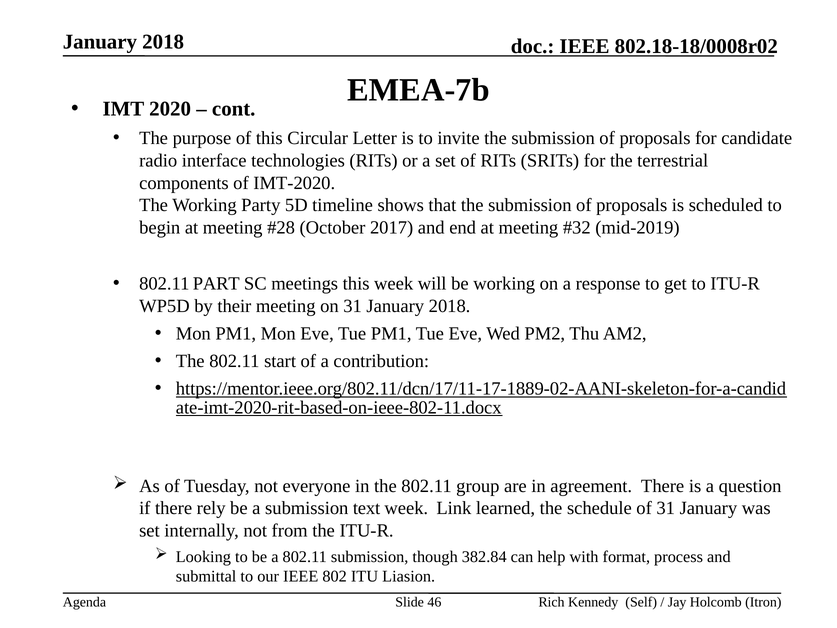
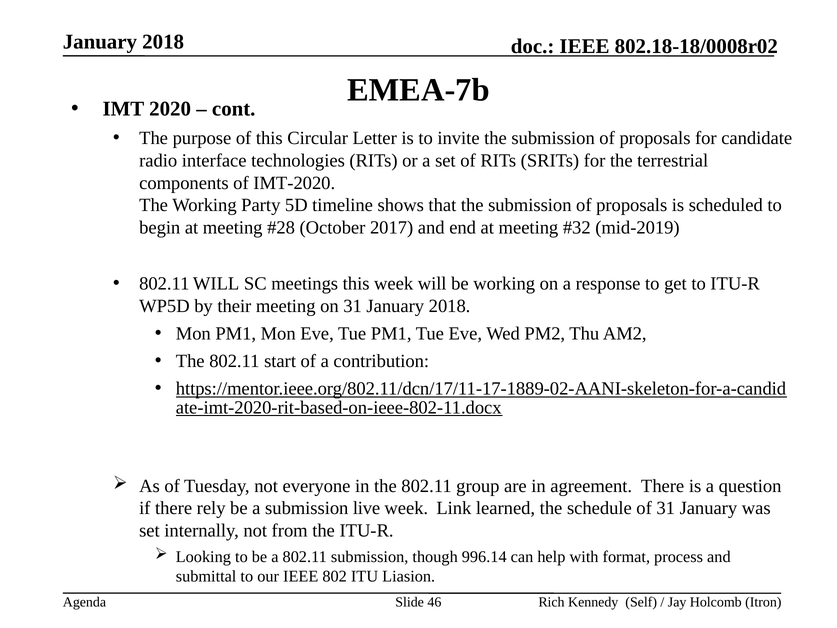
802.11 PART: PART -> WILL
text: text -> live
382.84: 382.84 -> 996.14
